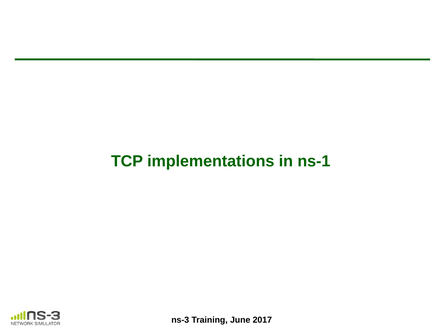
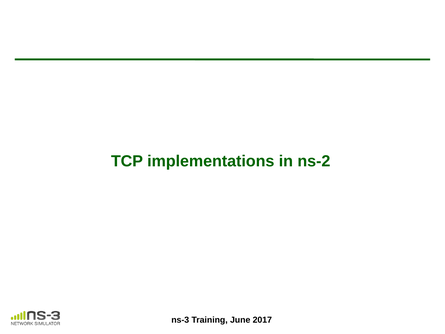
ns-1: ns-1 -> ns-2
